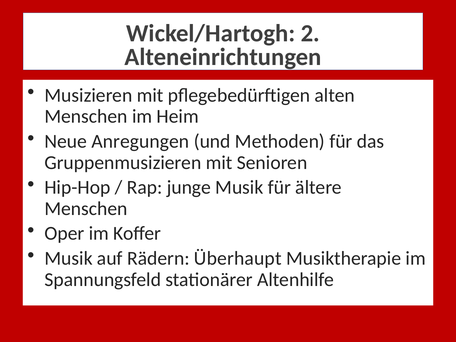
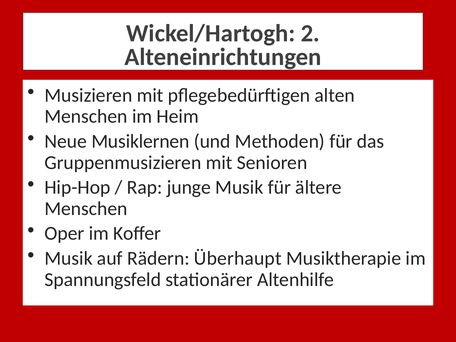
Anregungen: Anregungen -> Musiklernen
